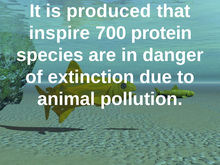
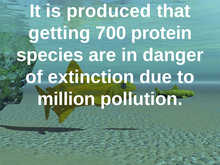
inspire: inspire -> getting
animal: animal -> million
